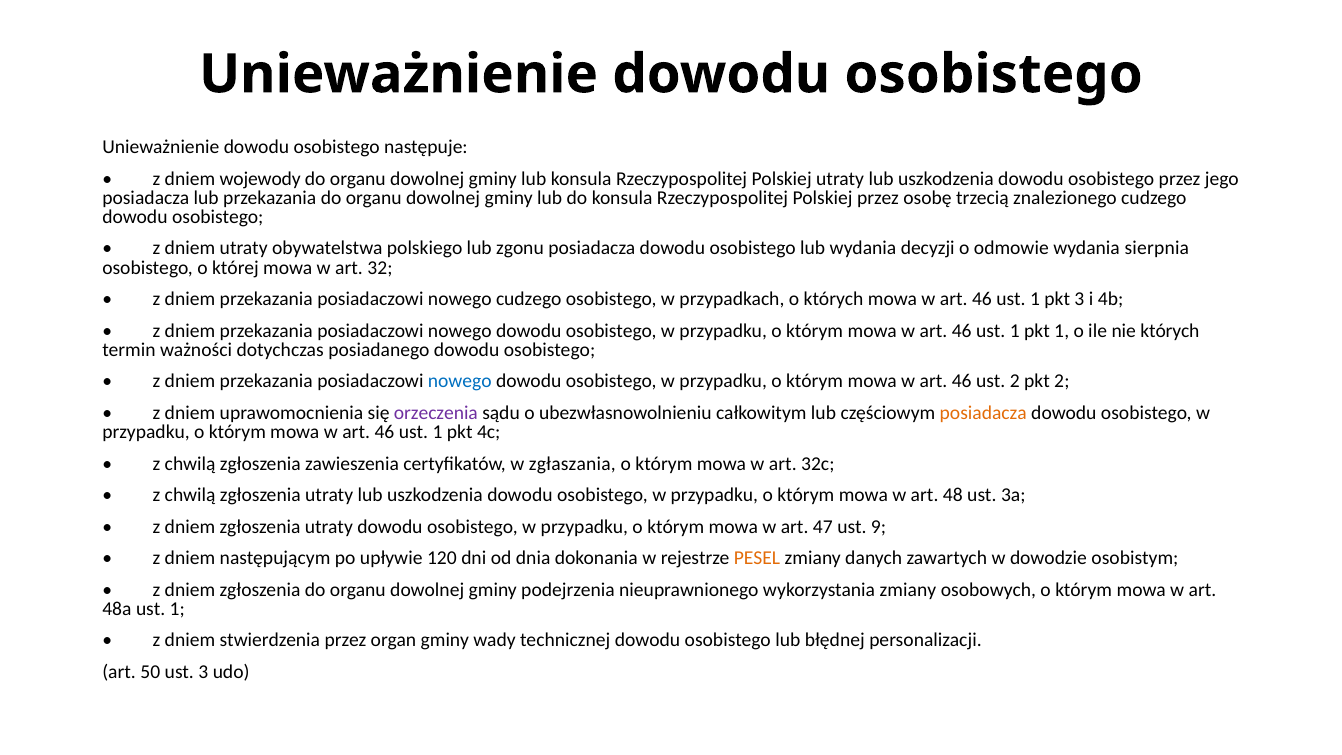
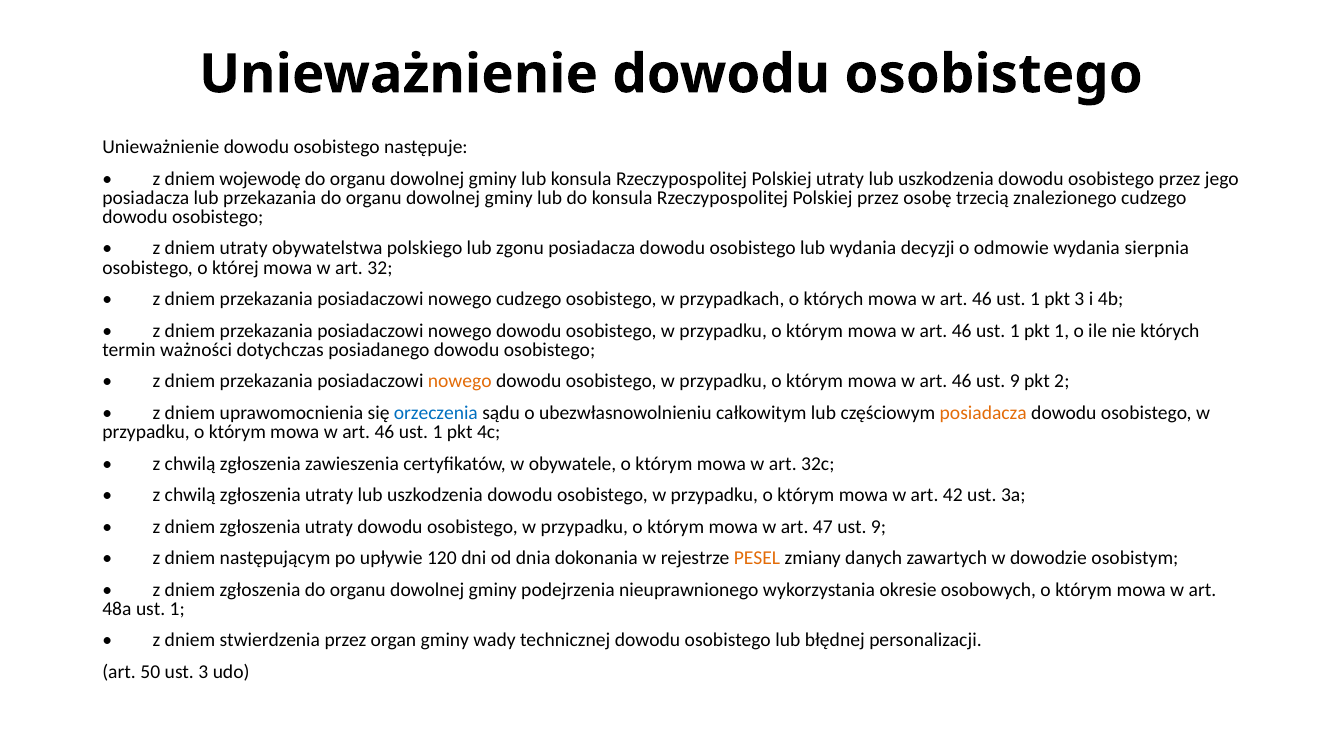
wojewody: wojewody -> wojewodę
nowego at (460, 381) colour: blue -> orange
46 ust 2: 2 -> 9
orzeczenia colour: purple -> blue
zgłaszania: zgłaszania -> obywatele
48: 48 -> 42
wykorzystania zmiany: zmiany -> okresie
